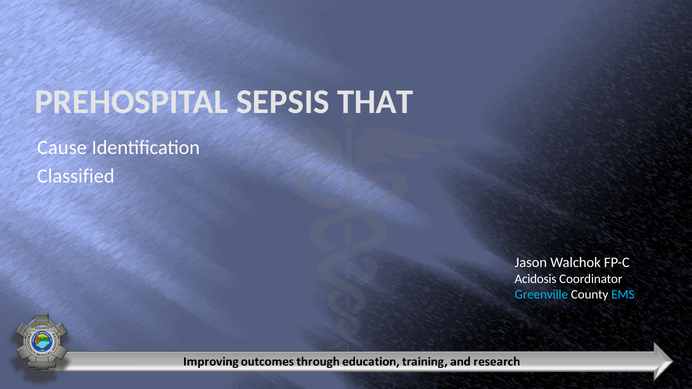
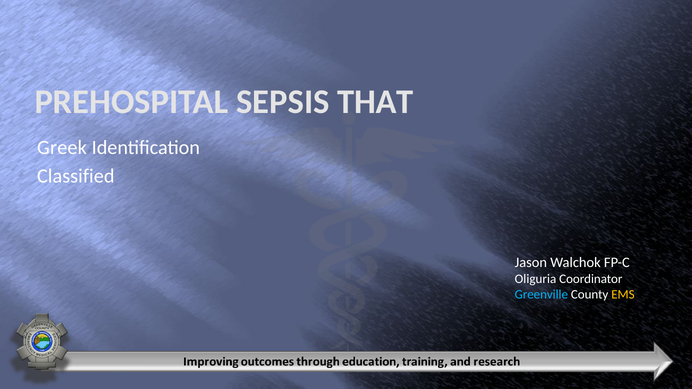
Cause: Cause -> Greek
Acidosis: Acidosis -> Oliguria
EMS colour: light blue -> yellow
